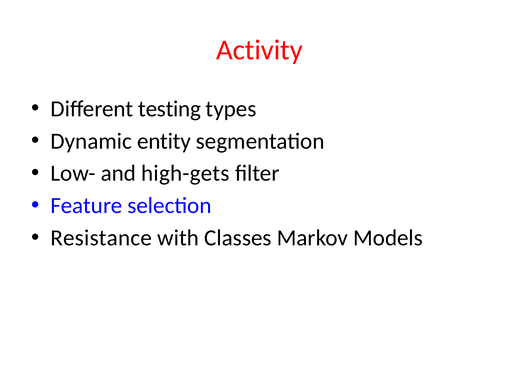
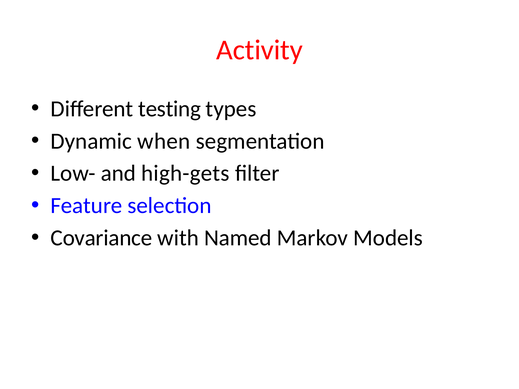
entity: entity -> when
Resistance: Resistance -> Covariance
Classes: Classes -> Named
